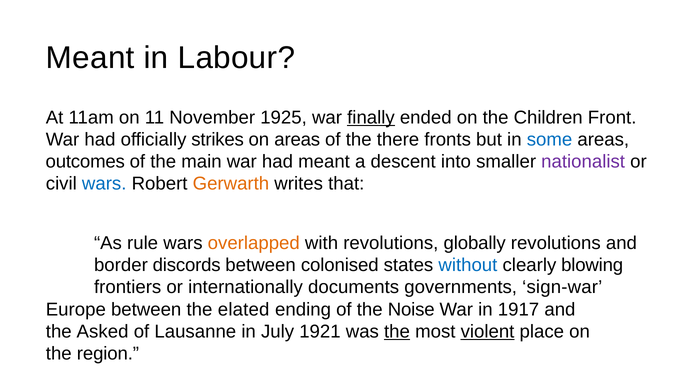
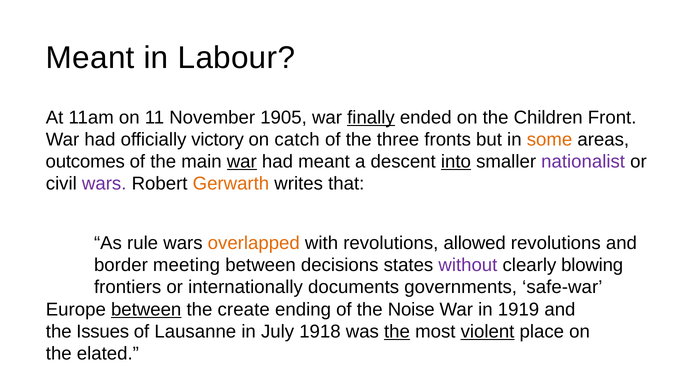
1925: 1925 -> 1905
strikes: strikes -> victory
on areas: areas -> catch
there: there -> three
some colour: blue -> orange
war at (242, 162) underline: none -> present
into underline: none -> present
wars at (104, 184) colour: blue -> purple
globally: globally -> allowed
discords: discords -> meeting
colonised: colonised -> decisions
without colour: blue -> purple
sign-war: sign-war -> safe-war
between at (146, 310) underline: none -> present
elated: elated -> create
1917: 1917 -> 1919
Asked: Asked -> Issues
1921: 1921 -> 1918
region: region -> elated
